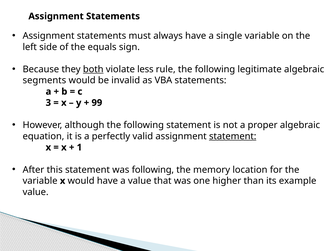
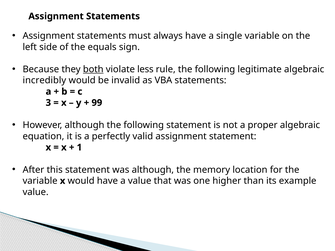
segments: segments -> incredibly
statement at (233, 136) underline: present -> none
was following: following -> although
